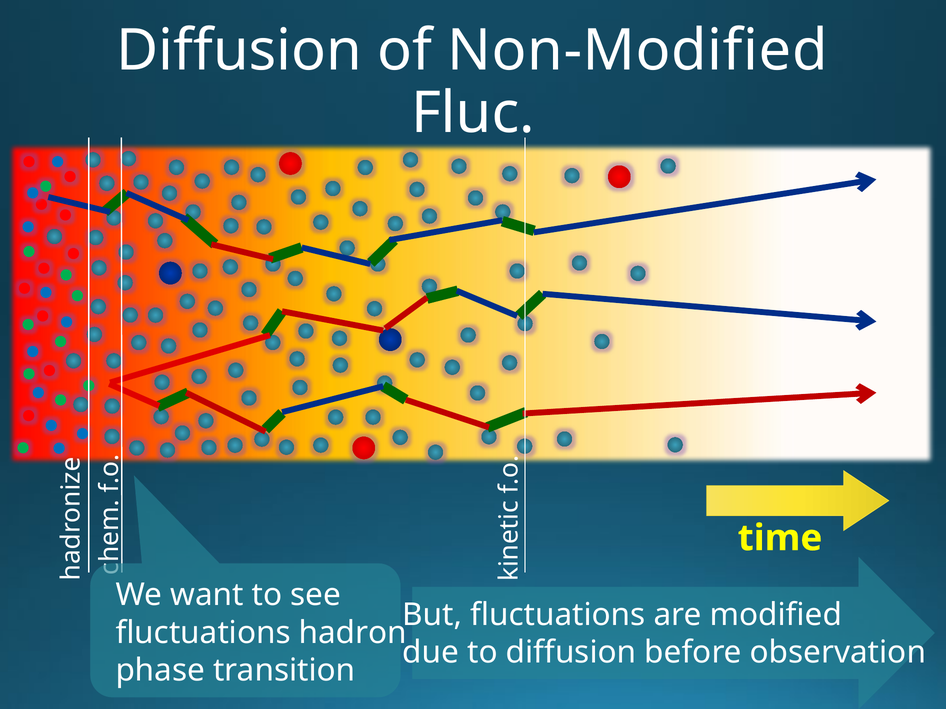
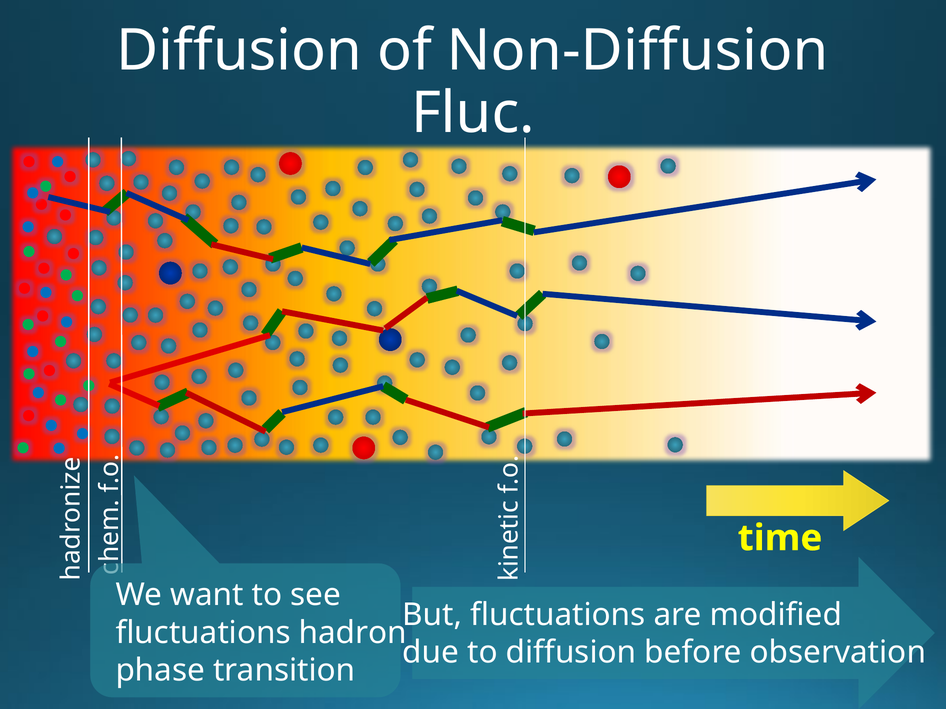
Non-Modified: Non-Modified -> Non-Diffusion
